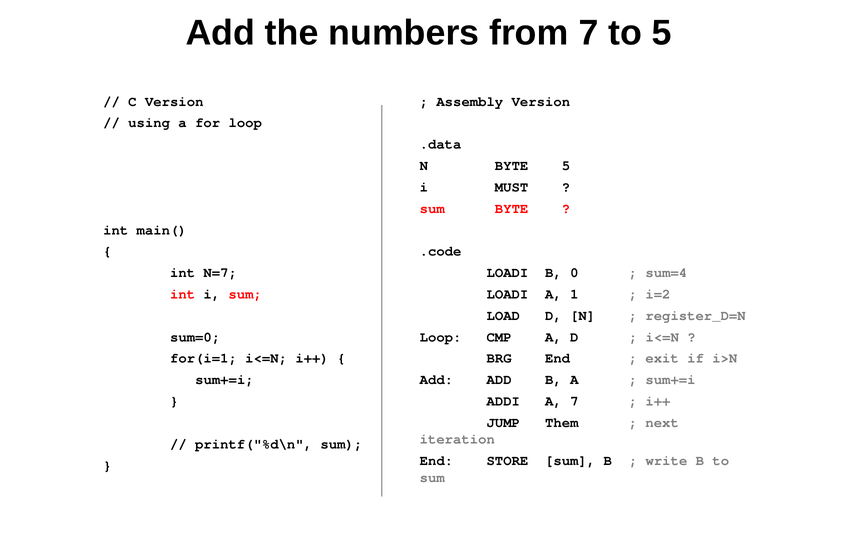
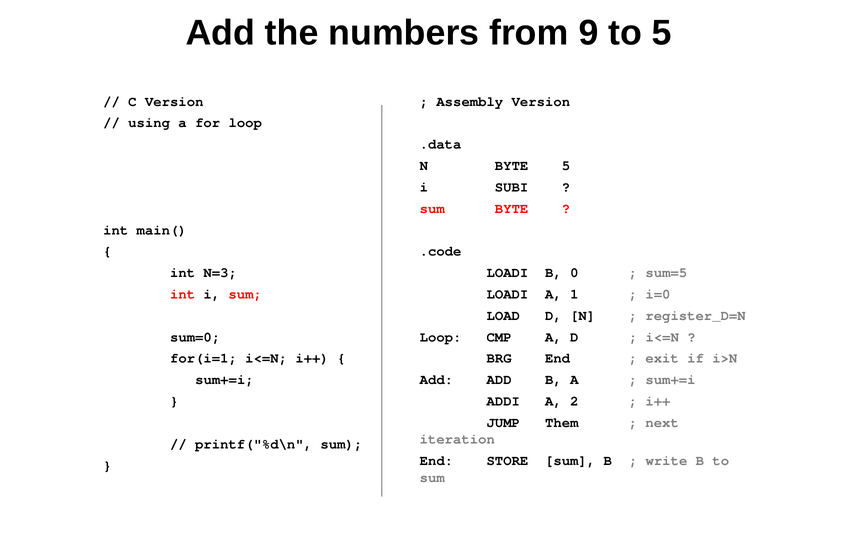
from 7: 7 -> 9
MUST: MUST -> SUBI
N=7: N=7 -> N=3
sum=4: sum=4 -> sum=5
i=2: i=2 -> i=0
A 7: 7 -> 2
